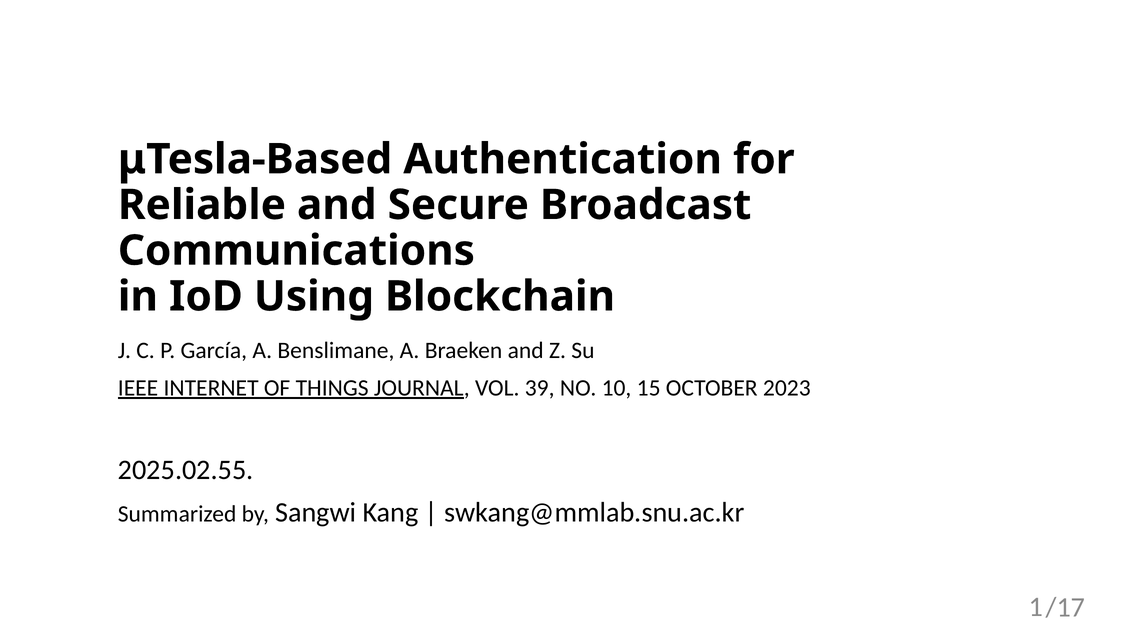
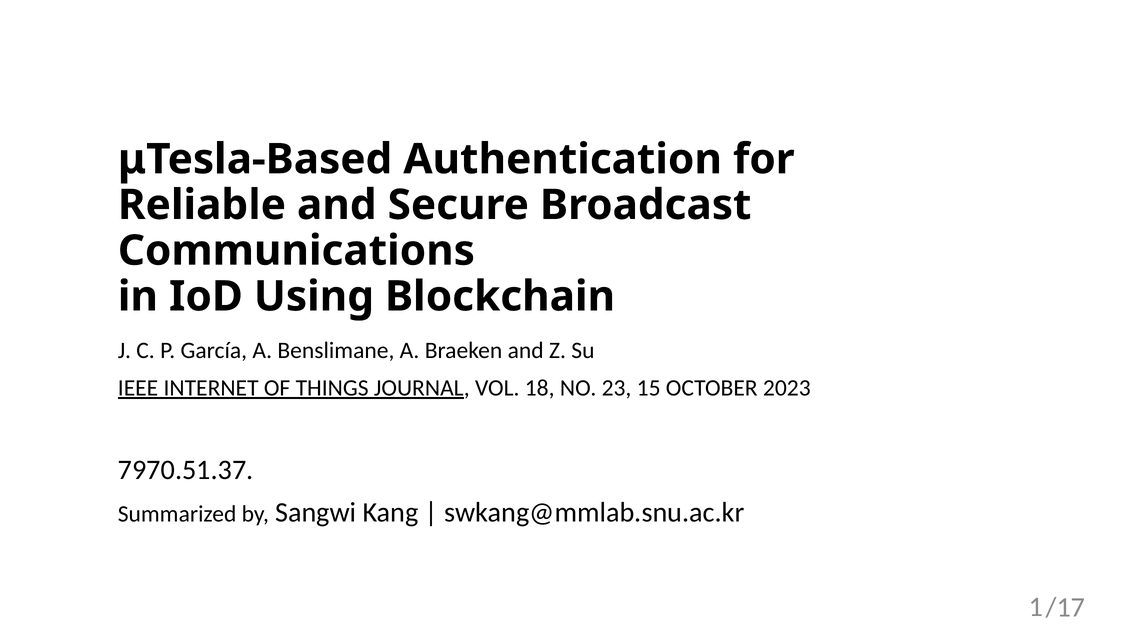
39: 39 -> 18
10: 10 -> 23
2025.02.55: 2025.02.55 -> 7970.51.37
